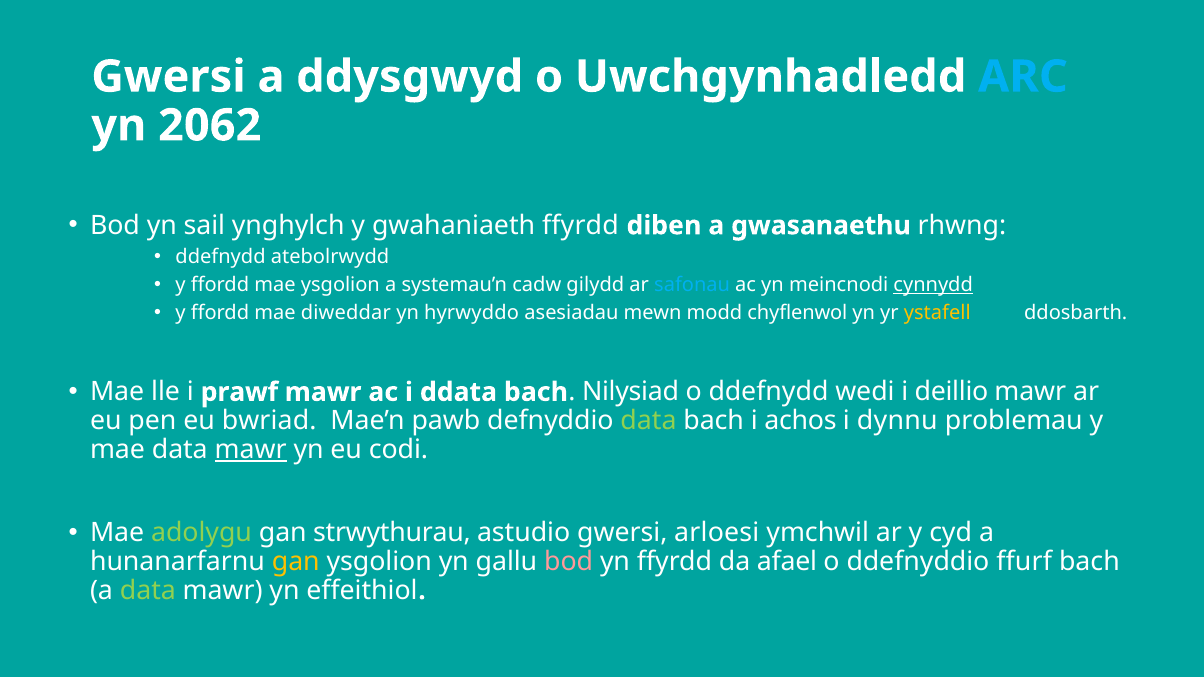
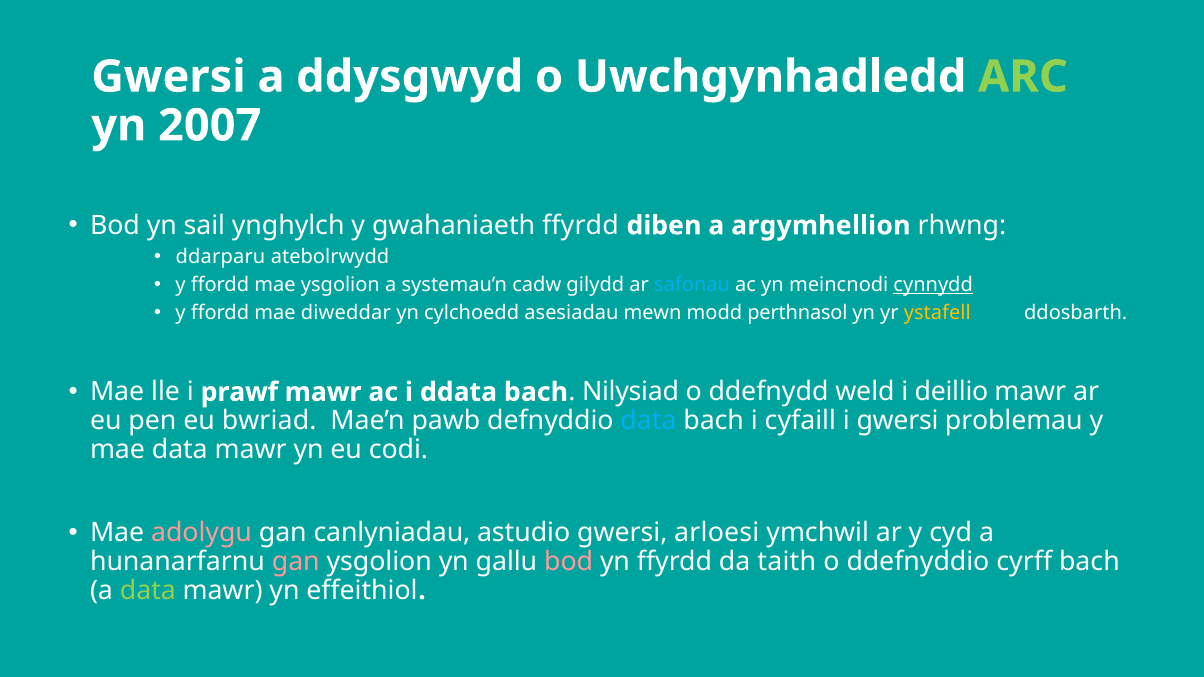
ARC colour: light blue -> light green
2062: 2062 -> 2007
gwasanaethu: gwasanaethu -> argymhellion
ddefnydd at (221, 257): ddefnydd -> ddarparu
hyrwyddo: hyrwyddo -> cylchoedd
chyflenwol: chyflenwol -> perthnasol
wedi: wedi -> weld
data at (648, 421) colour: light green -> light blue
achos: achos -> cyfaill
i dynnu: dynnu -> gwersi
mawr at (251, 450) underline: present -> none
adolygu colour: light green -> pink
strwythurau: strwythurau -> canlyniadau
gan at (296, 562) colour: yellow -> pink
afael: afael -> taith
ffurf: ffurf -> cyrff
